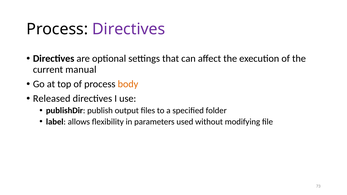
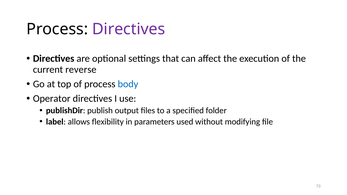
manual: manual -> reverse
body colour: orange -> blue
Released: Released -> Operator
